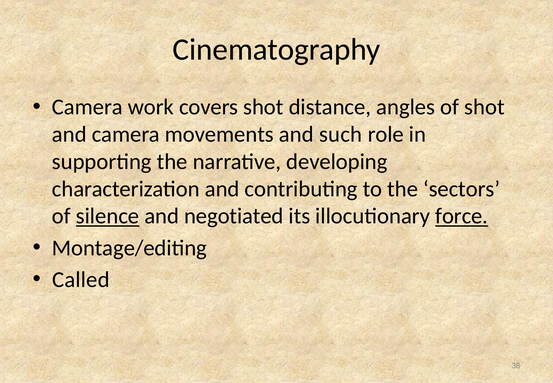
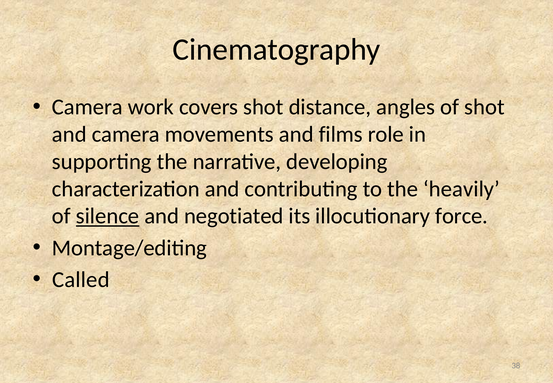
such: such -> films
sectors: sectors -> heavily
force underline: present -> none
